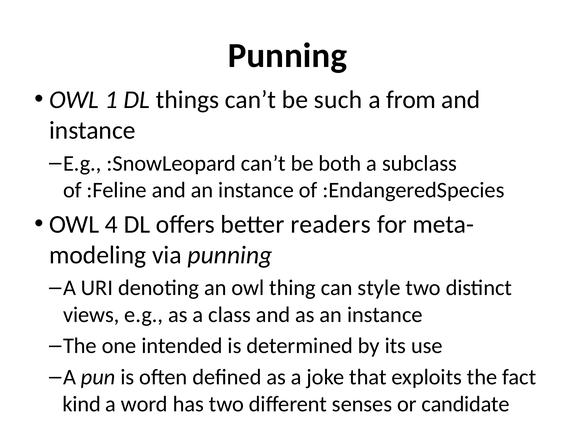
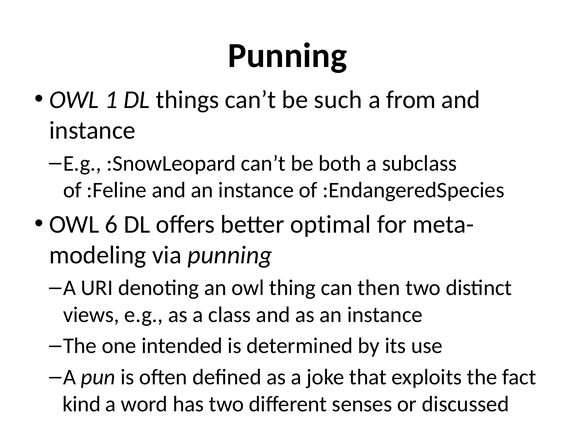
4: 4 -> 6
readers: readers -> optimal
style: style -> then
candidate: candidate -> discussed
